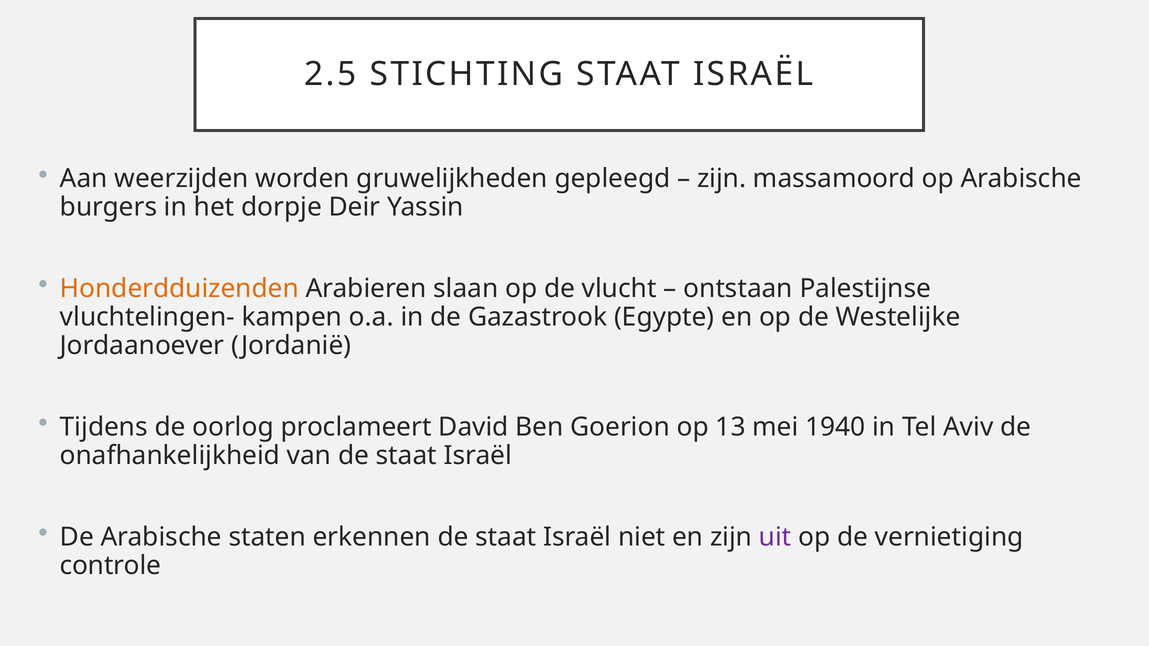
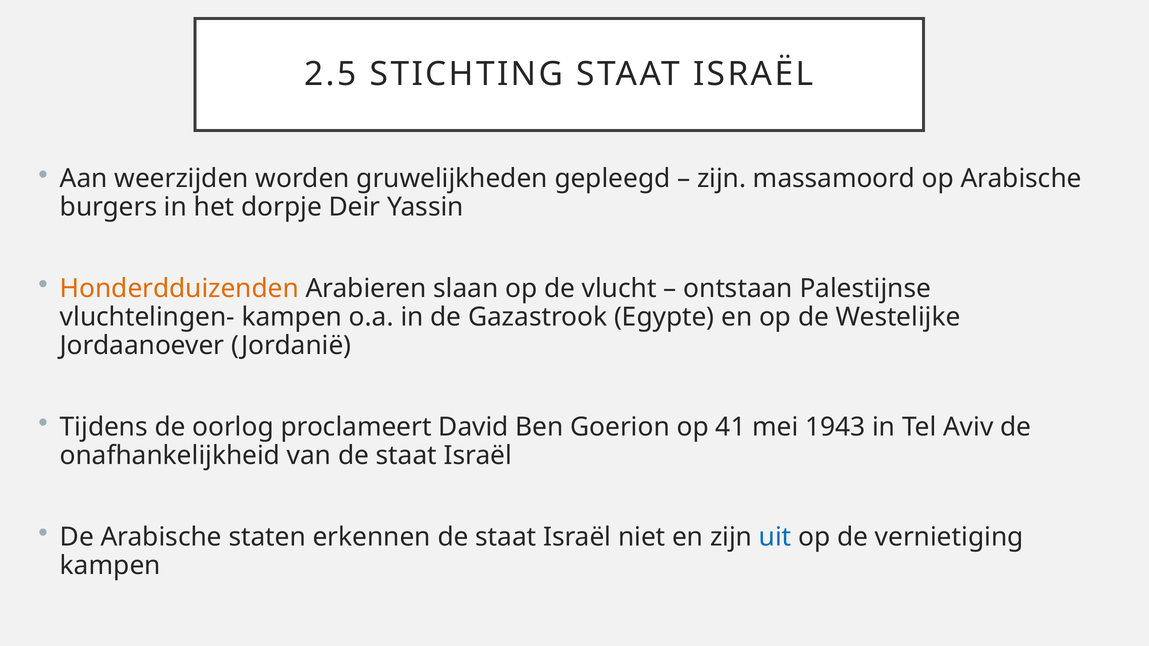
13: 13 -> 41
1940: 1940 -> 1943
uit colour: purple -> blue
controle at (110, 566): controle -> kampen
